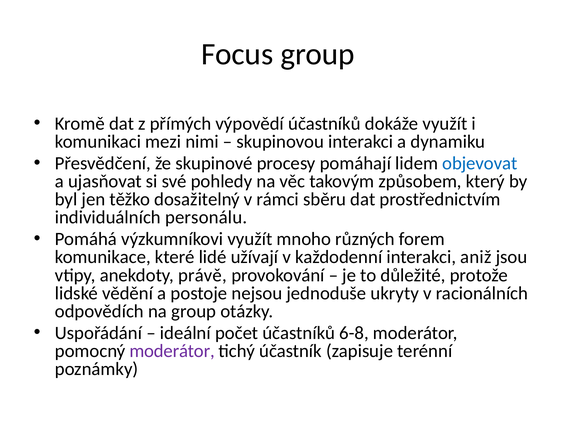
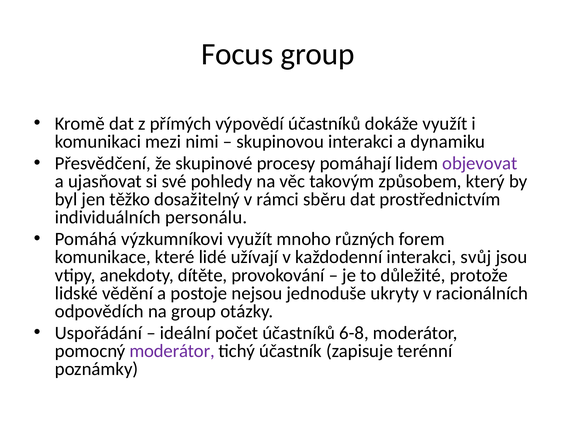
objevovat colour: blue -> purple
aniž: aniž -> svůj
právě: právě -> dítěte
